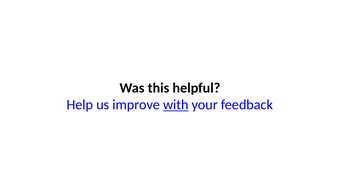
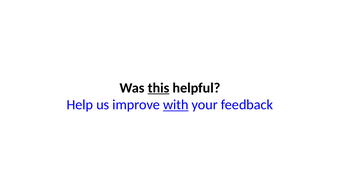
this underline: none -> present
